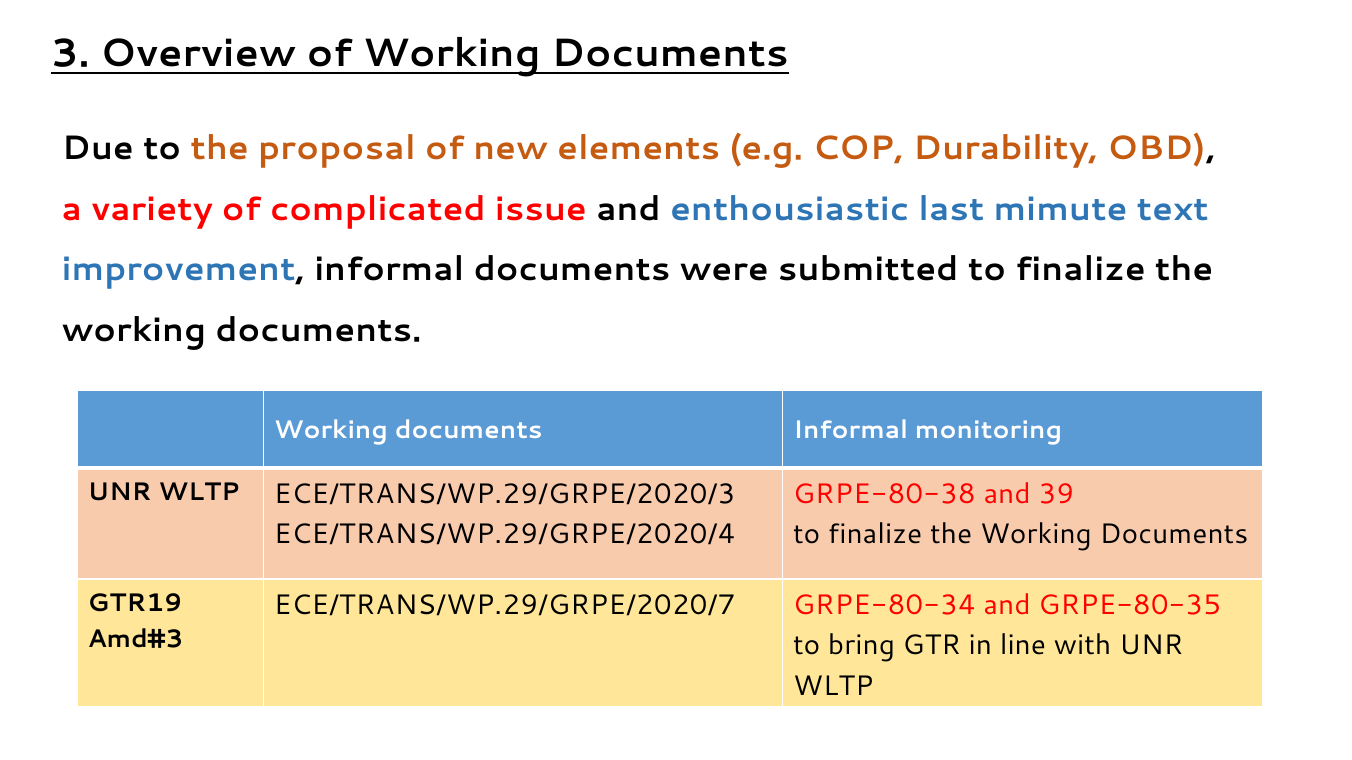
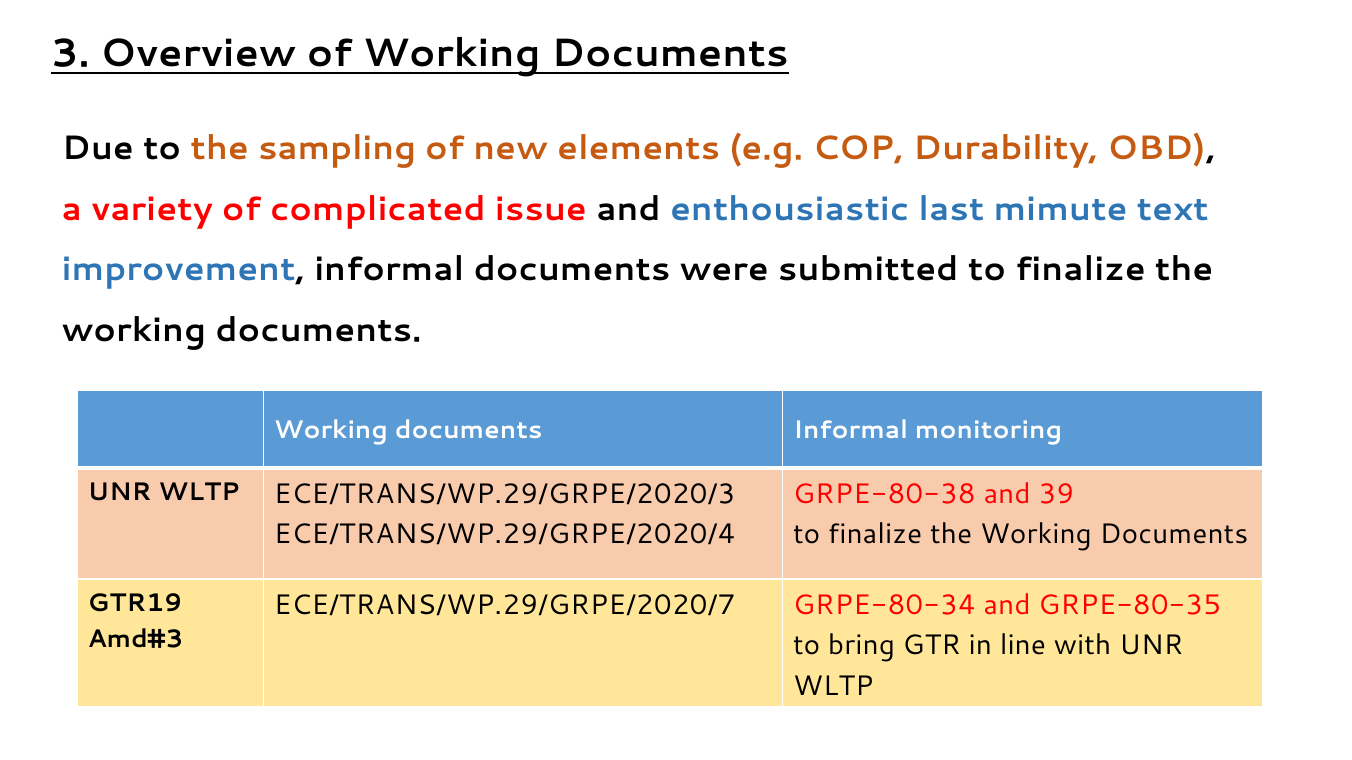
proposal: proposal -> sampling
